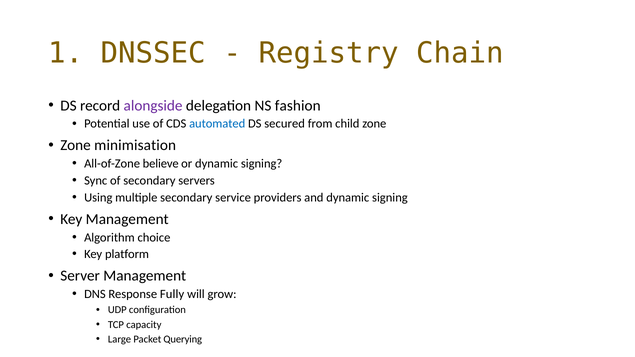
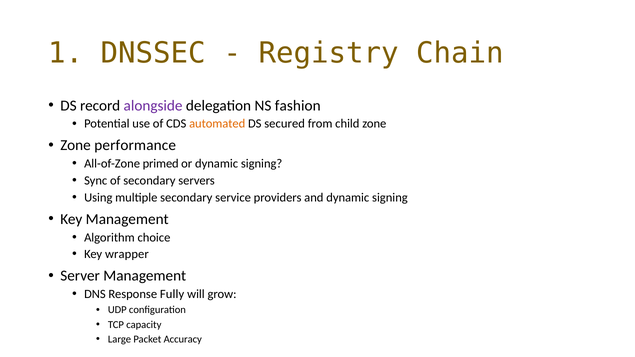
automated colour: blue -> orange
minimisation: minimisation -> performance
believe: believe -> primed
platform: platform -> wrapper
Querying: Querying -> Accuracy
